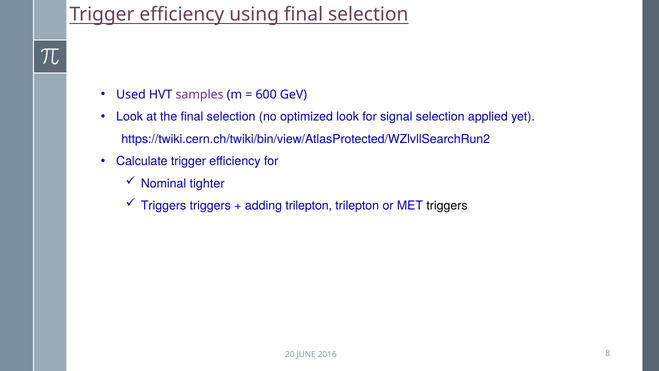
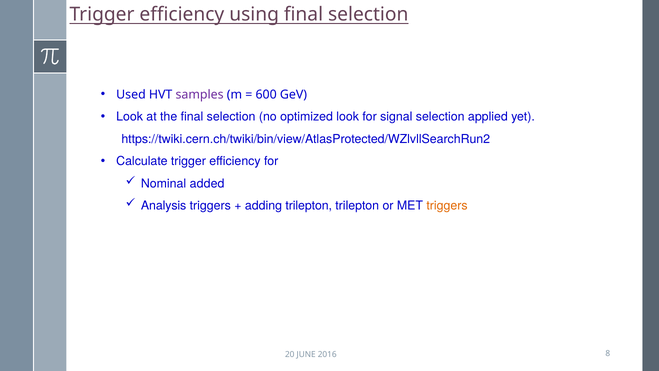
tighter: tighter -> added
Triggers at (164, 206): Triggers -> Analysis
triggers at (447, 206) colour: black -> orange
